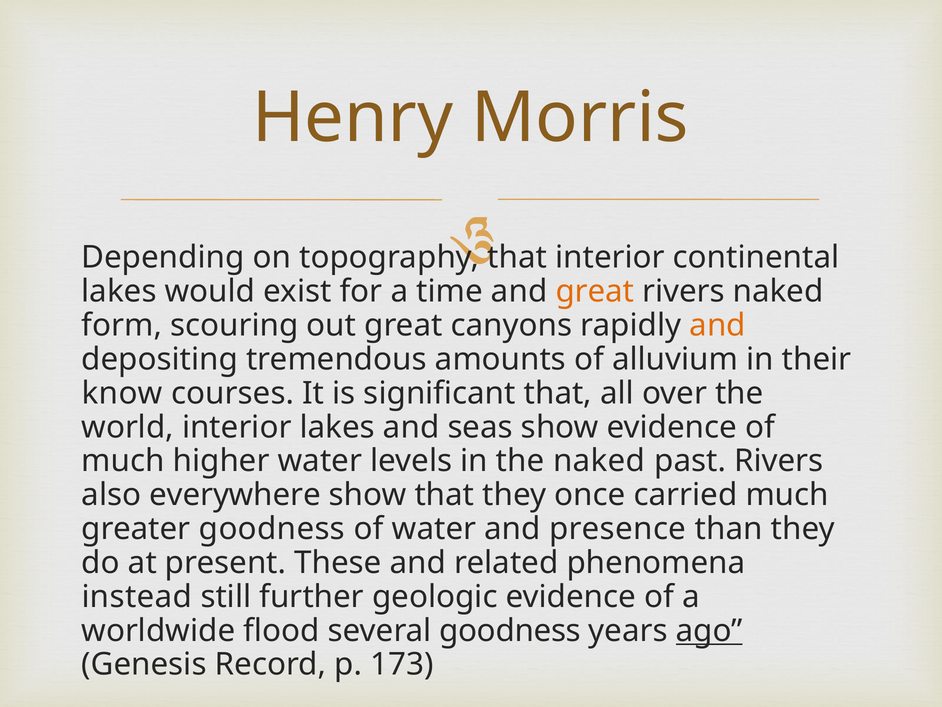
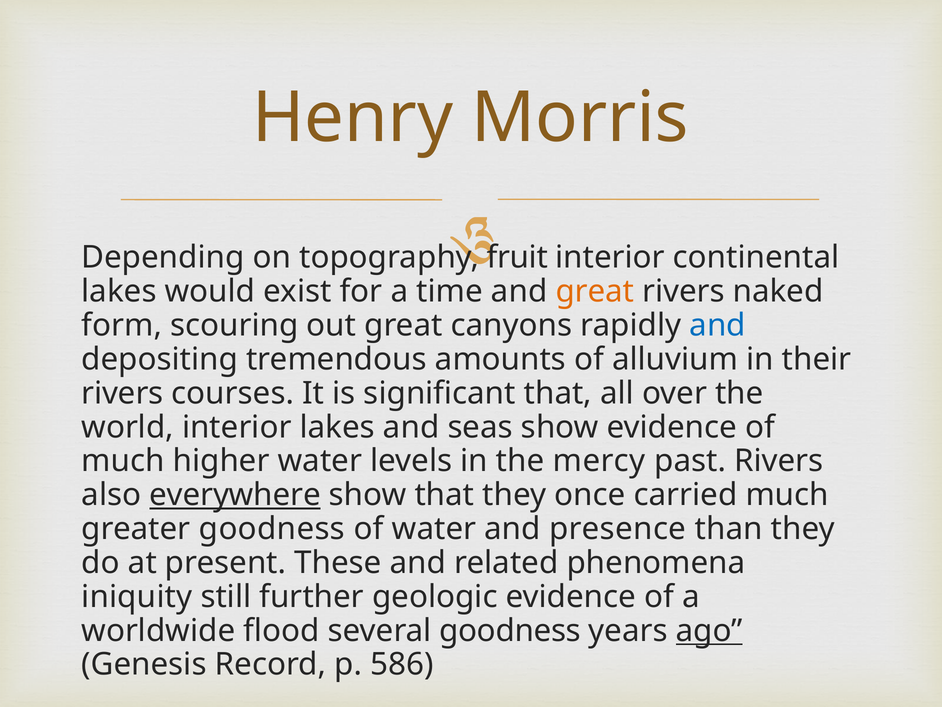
topography that: that -> fruit
and at (718, 325) colour: orange -> blue
know at (122, 393): know -> rivers
the naked: naked -> mercy
everywhere underline: none -> present
instead: instead -> iniquity
173: 173 -> 586
